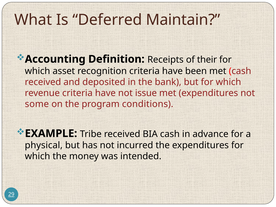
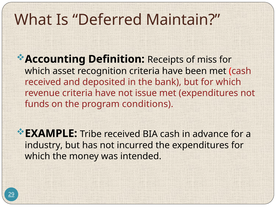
their: their -> miss
some: some -> funds
physical: physical -> industry
